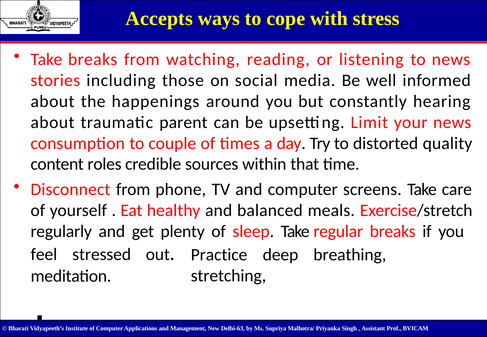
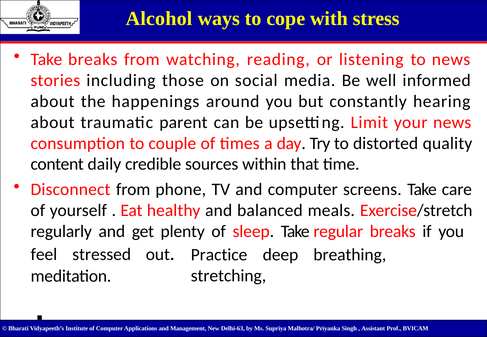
Accepts: Accepts -> Alcohol
roles: roles -> daily
